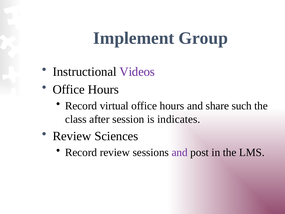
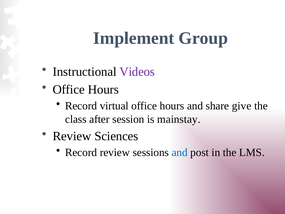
such: such -> give
indicates: indicates -> mainstay
and at (180, 152) colour: purple -> blue
